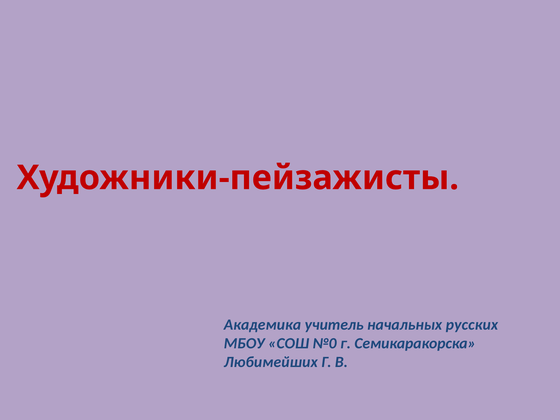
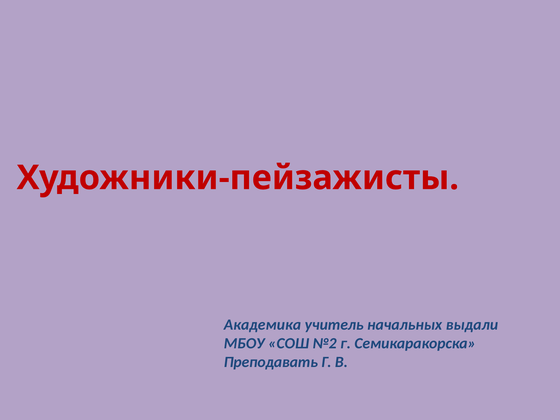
русских: русских -> выдали
№0: №0 -> №2
Любимейших: Любимейших -> Преподавать
